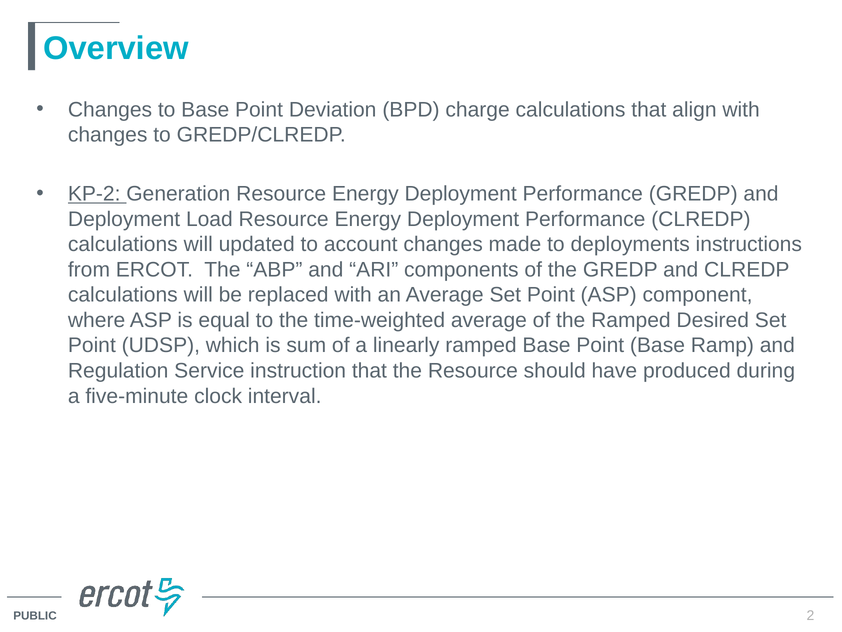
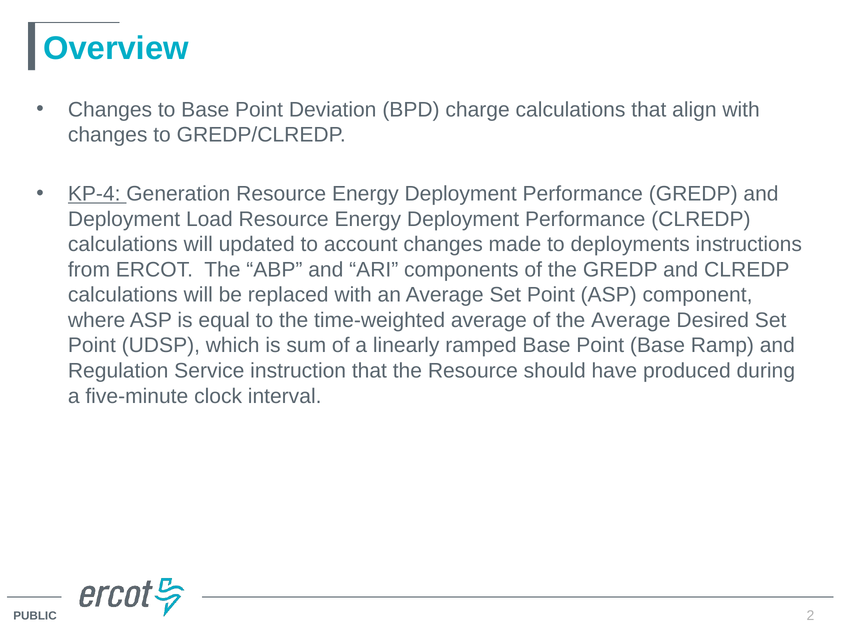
KP-2: KP-2 -> KP-4
the Ramped: Ramped -> Average
